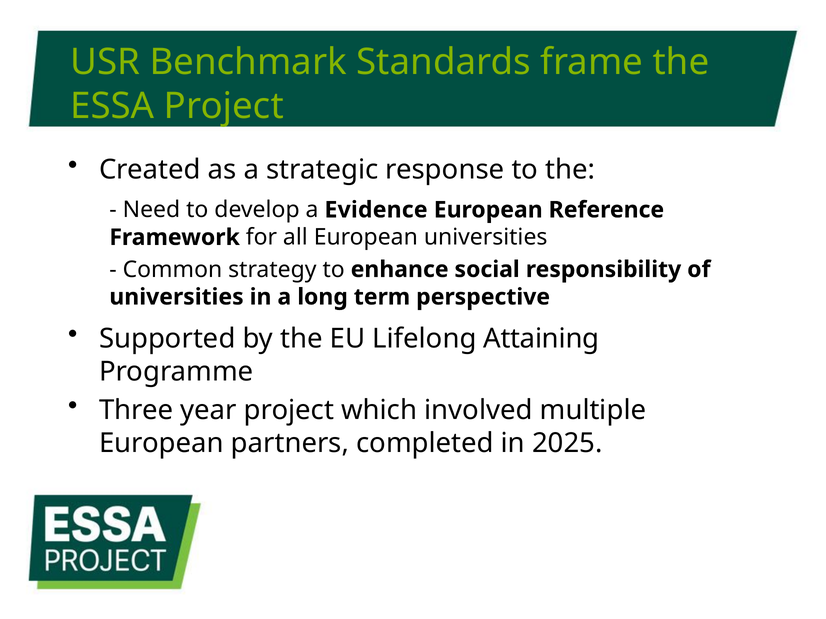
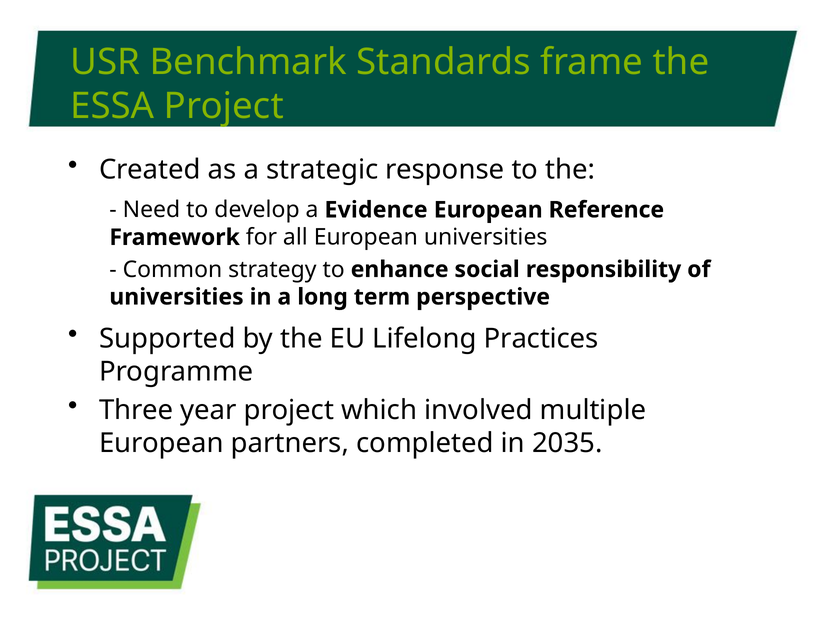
Attaining: Attaining -> Practices
2025: 2025 -> 2035
